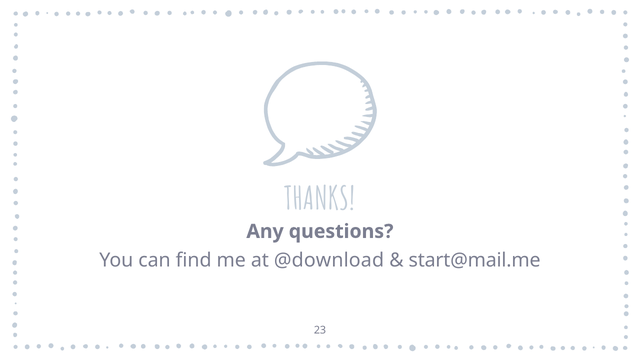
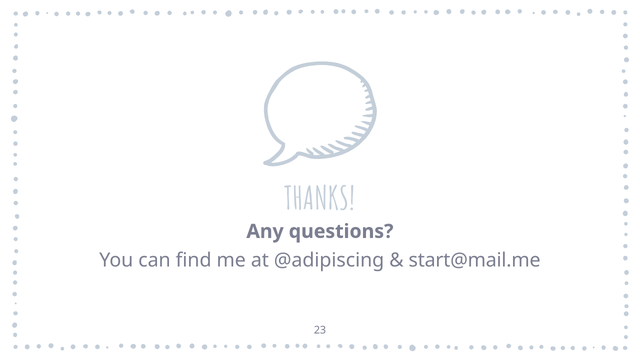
@download: @download -> @adipiscing
